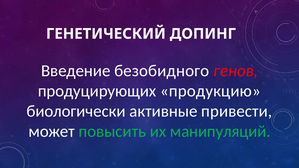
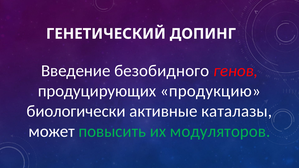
привести: привести -> каталазы
манипуляций: манипуляций -> модуляторов
